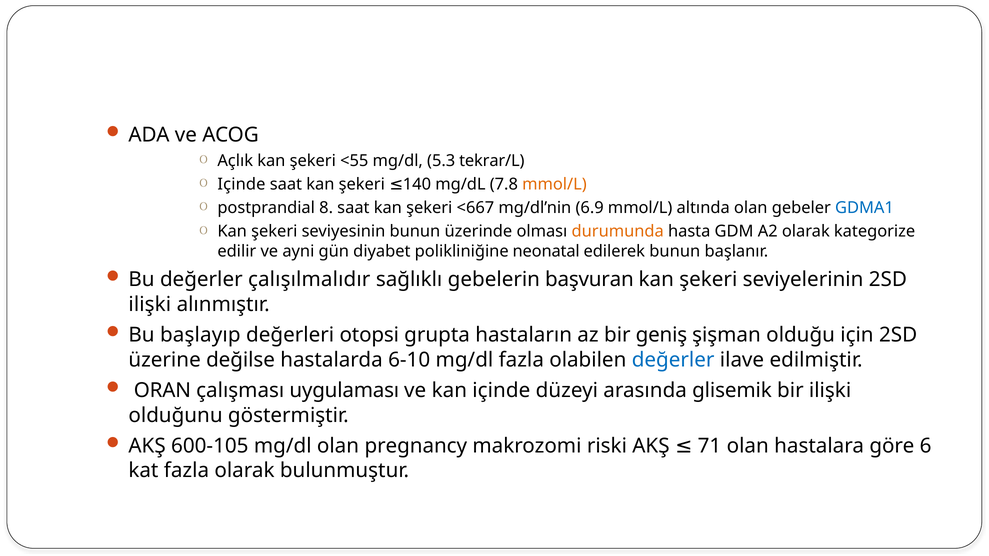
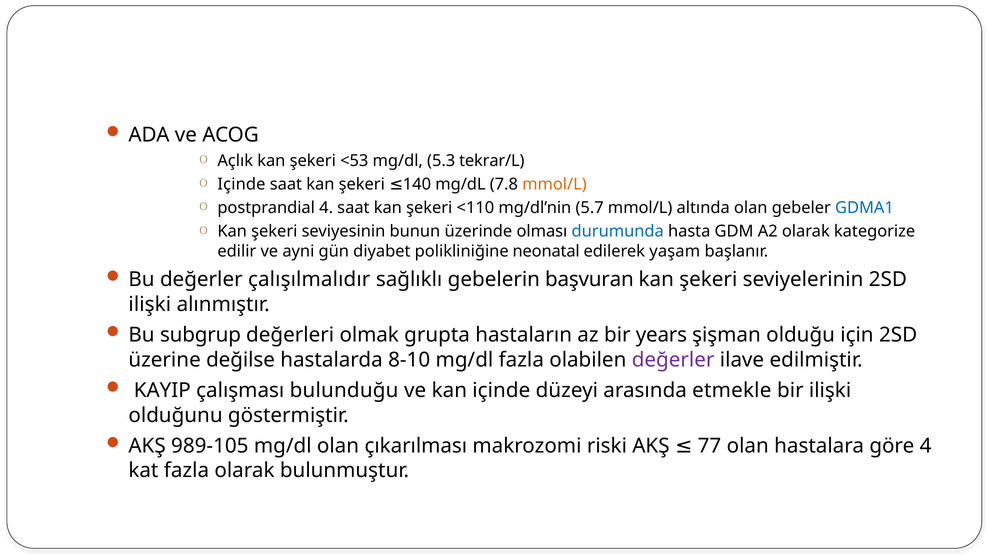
<55: <55 -> <53
postprandial 8: 8 -> 4
<667: <667 -> <110
6.9: 6.9 -> 5.7
durumunda colour: orange -> blue
edilerek bunun: bunun -> yaşam
başlayıp: başlayıp -> subgrup
otopsi: otopsi -> olmak
geniş: geniş -> years
6-10: 6-10 -> 8-10
değerler at (673, 360) colour: blue -> purple
ORAN: ORAN -> KAYIP
uygulaması: uygulaması -> bulunduğu
glisemik: glisemik -> etmekle
600-105: 600-105 -> 989-105
pregnancy: pregnancy -> çıkarılması
71: 71 -> 77
göre 6: 6 -> 4
